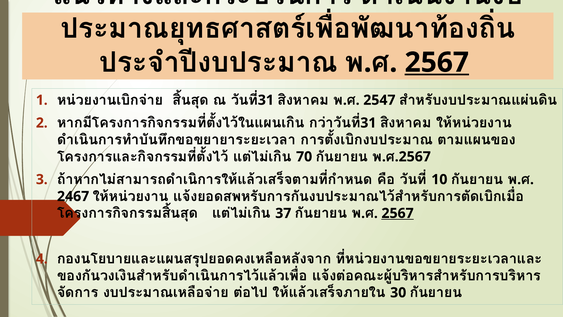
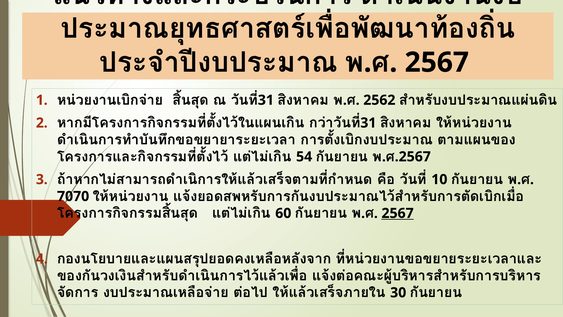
2567 at (437, 62) underline: present -> none
2547: 2547 -> 2562
70: 70 -> 54
2467: 2467 -> 7070
37: 37 -> 60
